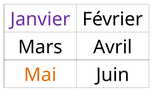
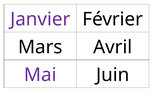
Mai colour: orange -> purple
